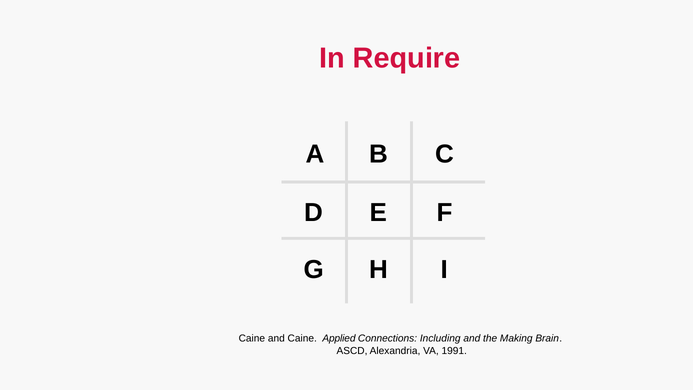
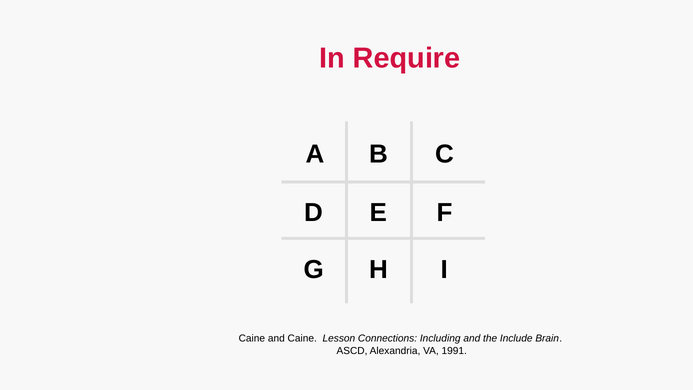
Applied: Applied -> Lesson
Making: Making -> Include
